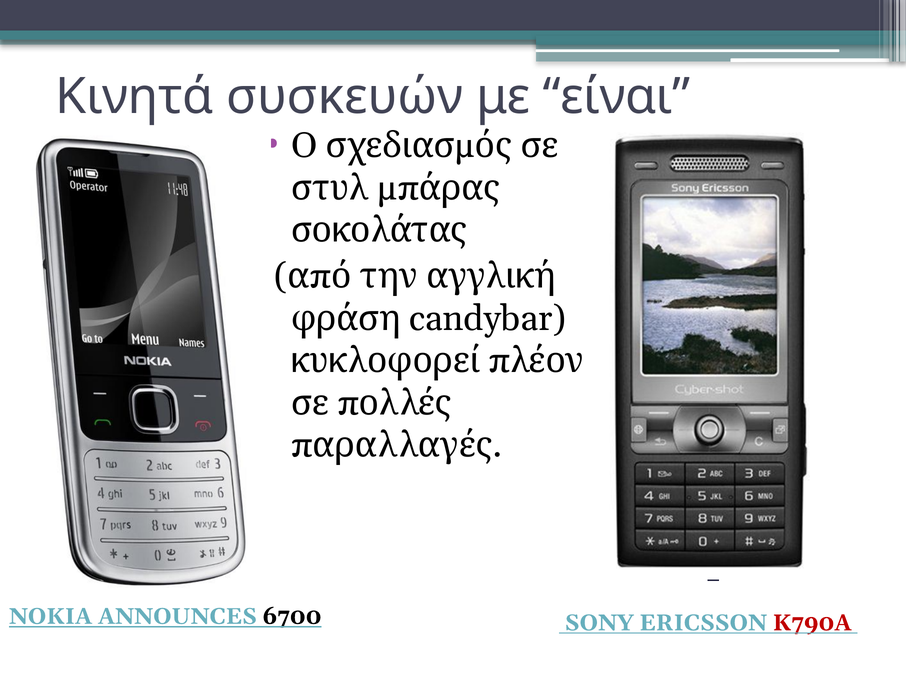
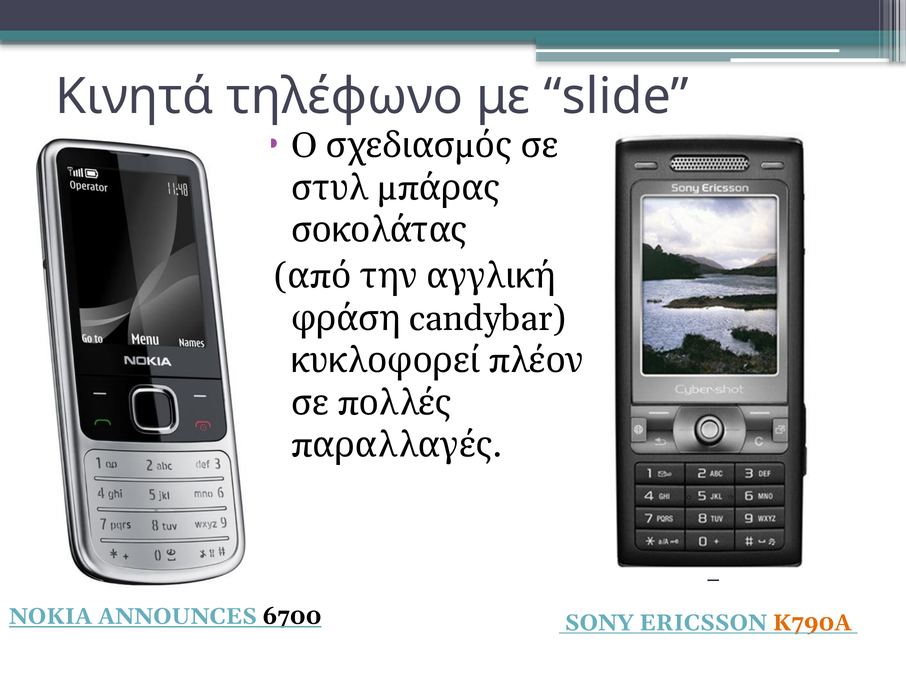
συσκευών: συσκευών -> τηλέφωνο
είναι: είναι -> slide
K790A colour: red -> orange
